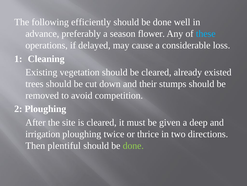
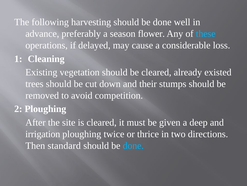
efficiently: efficiently -> harvesting
plentiful: plentiful -> standard
done at (133, 145) colour: light green -> light blue
